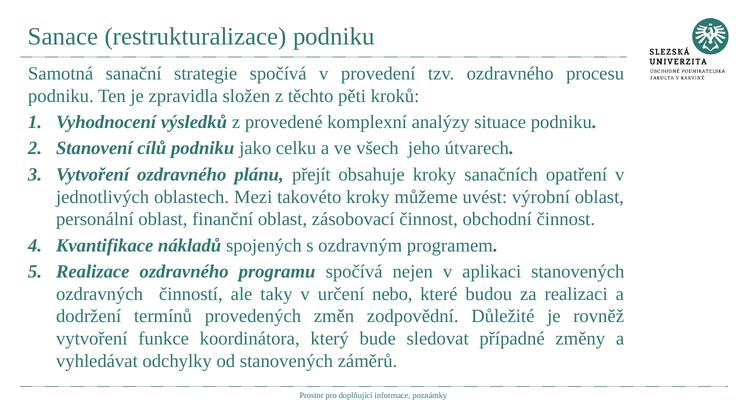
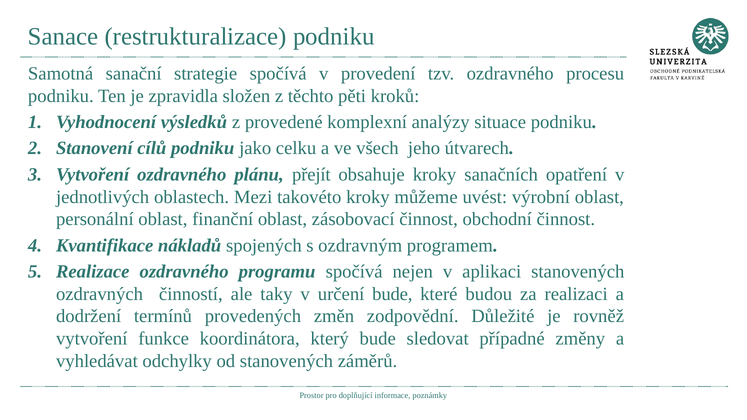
určení nebo: nebo -> bude
